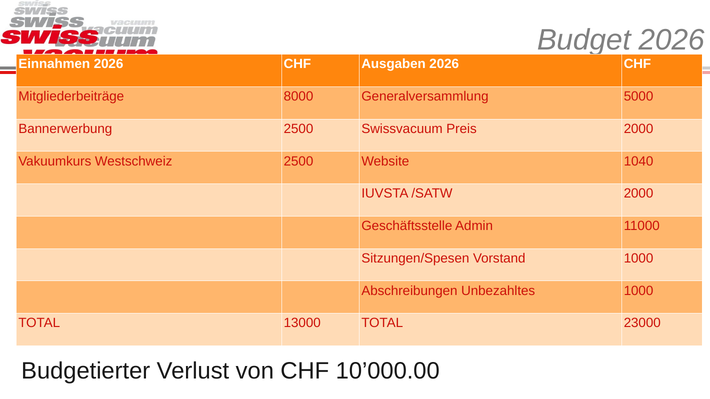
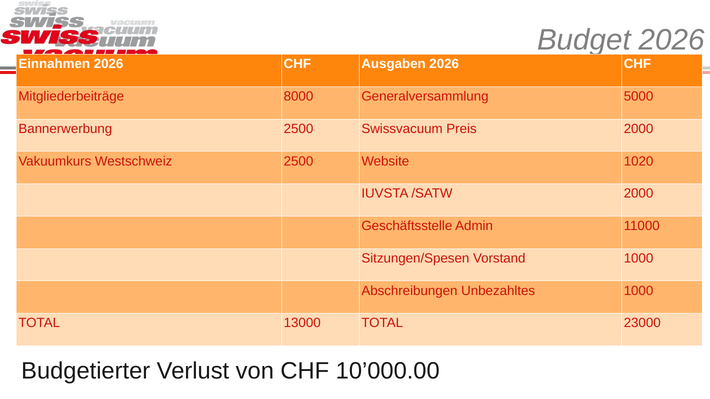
1040: 1040 -> 1020
